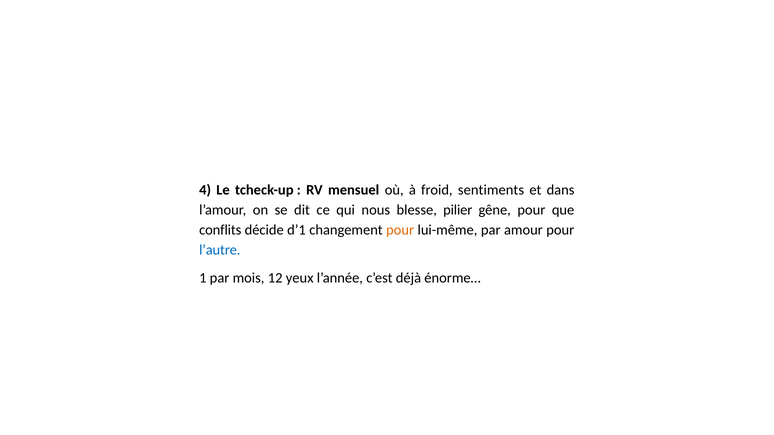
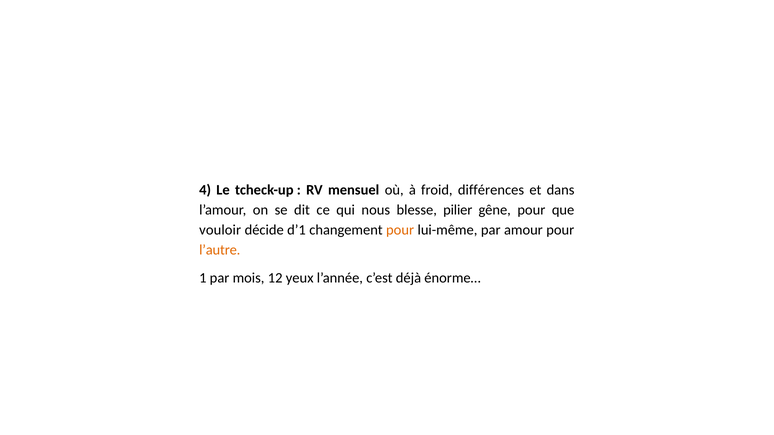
sentiments: sentiments -> différences
conflits: conflits -> vouloir
l’autre colour: blue -> orange
